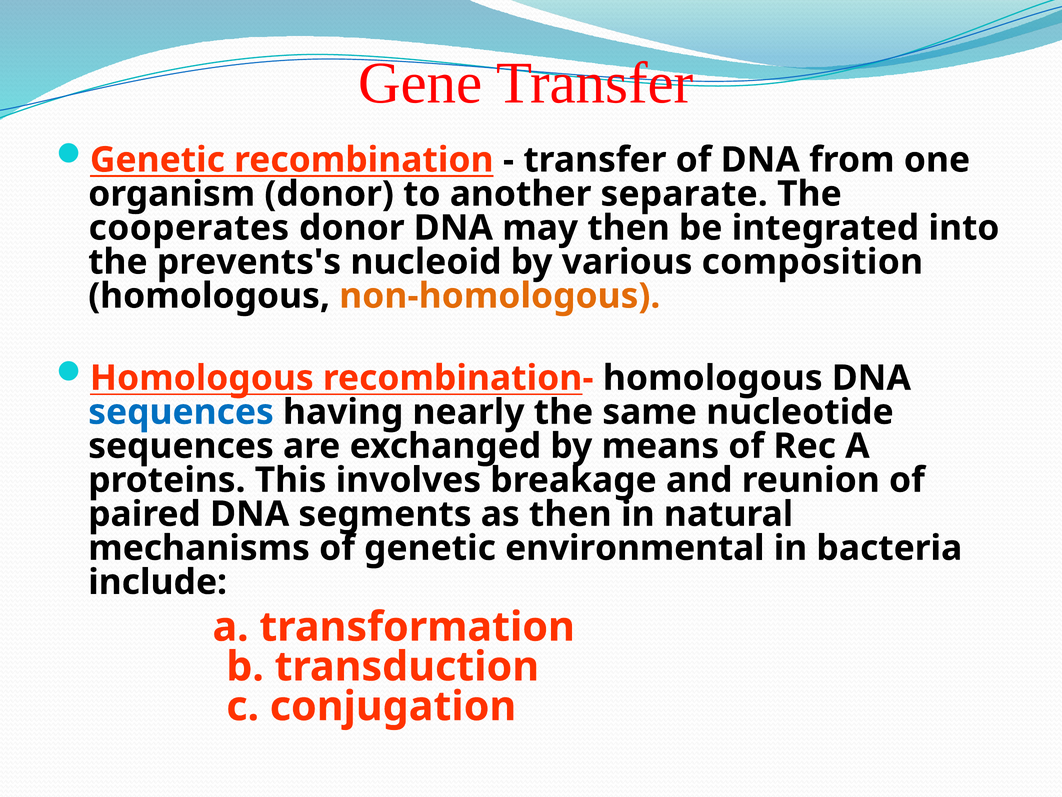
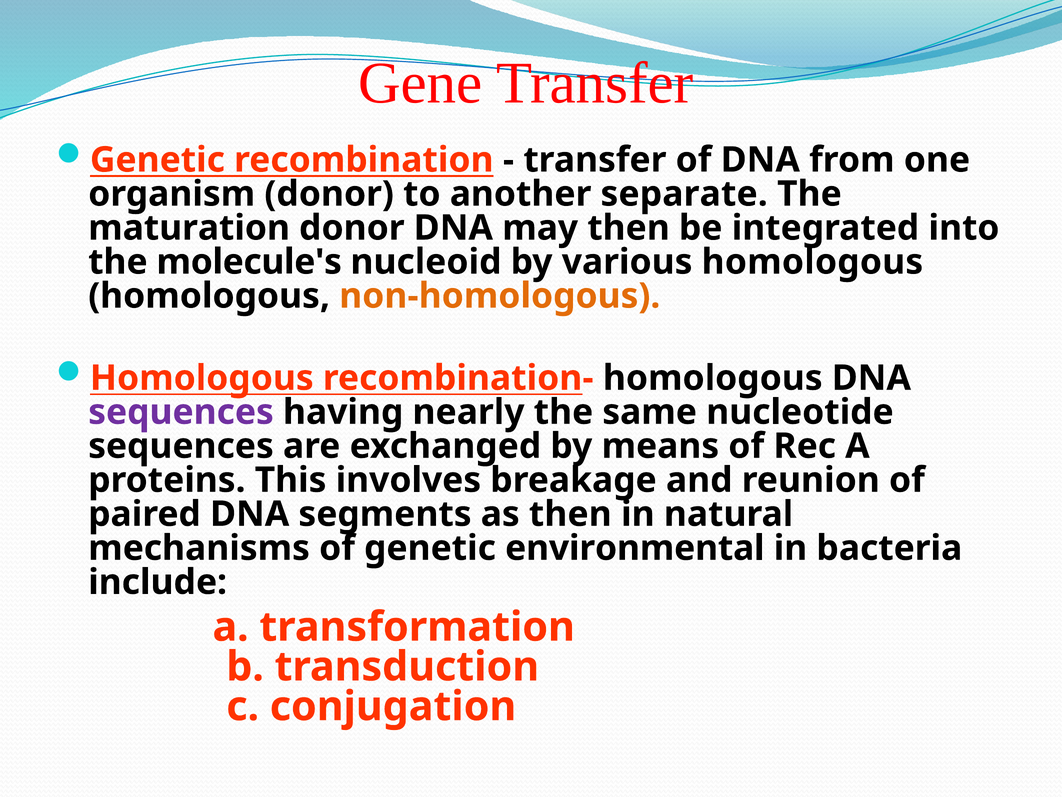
cooperates: cooperates -> maturation
prevents's: prevents's -> molecule's
various composition: composition -> homologous
sequences at (181, 412) colour: blue -> purple
